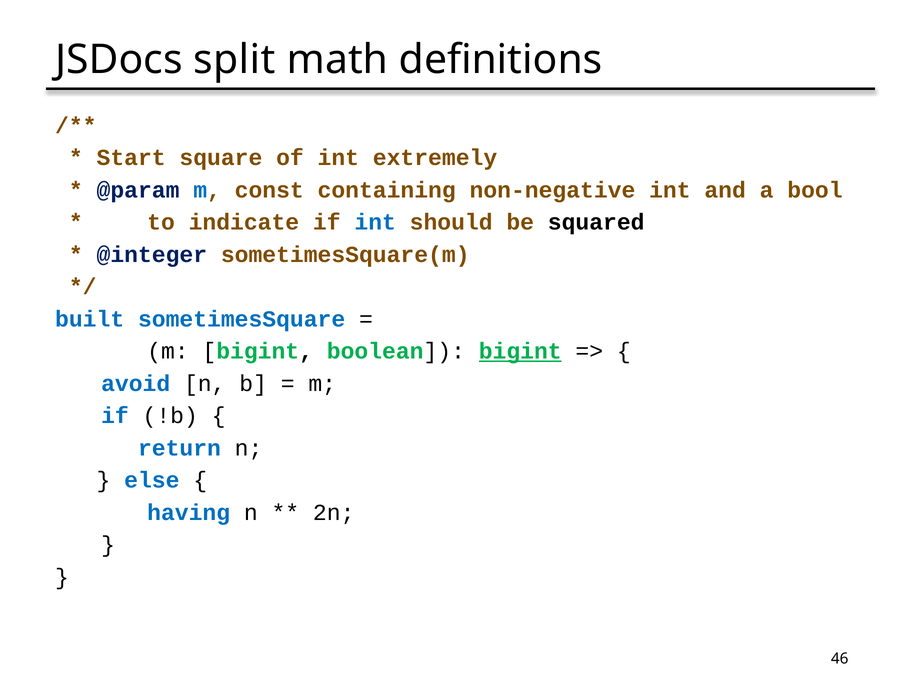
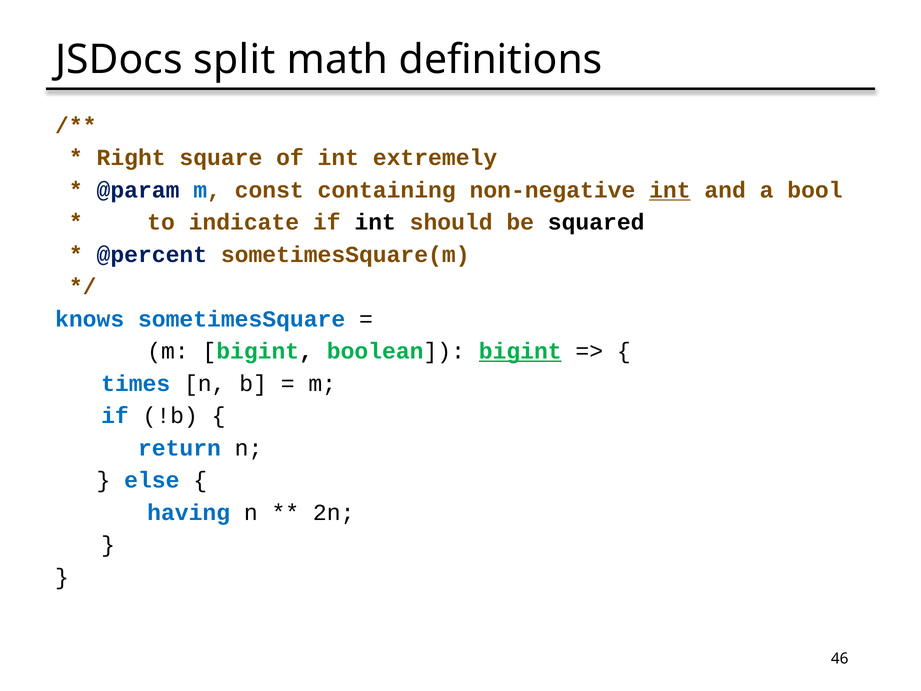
Start: Start -> Right
int at (670, 190) underline: none -> present
int at (375, 222) colour: blue -> black
@integer: @integer -> @percent
built: built -> knows
avoid: avoid -> times
